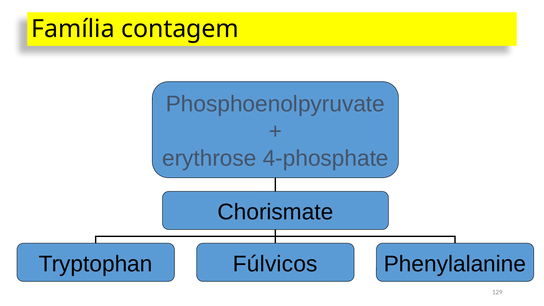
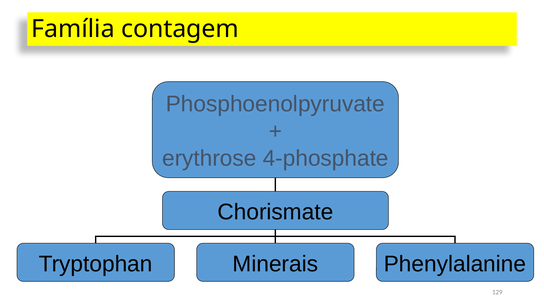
Fúlvicos: Fúlvicos -> Minerais
